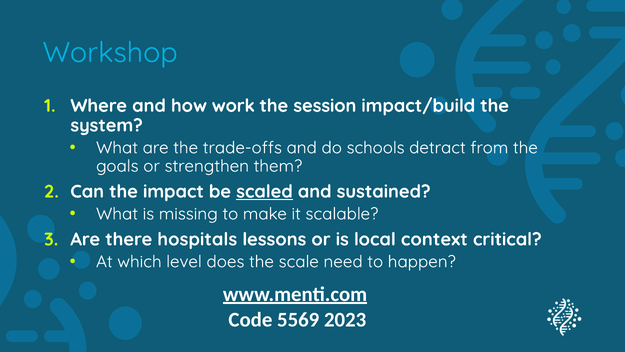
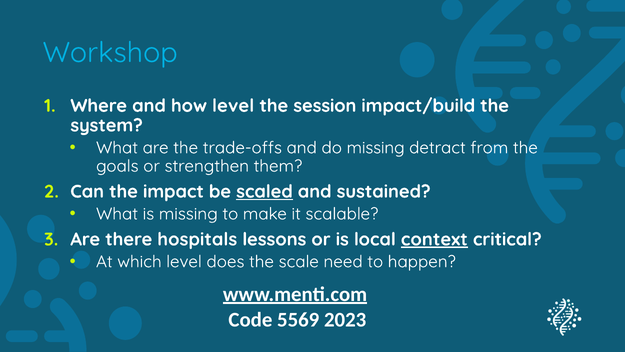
how work: work -> level
do schools: schools -> missing
context underline: none -> present
